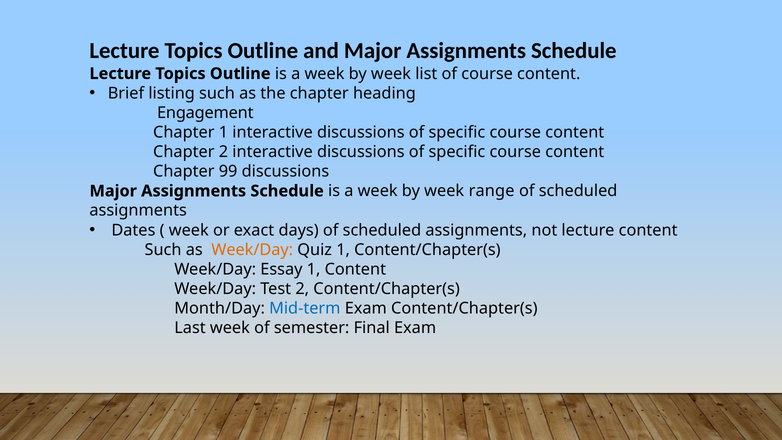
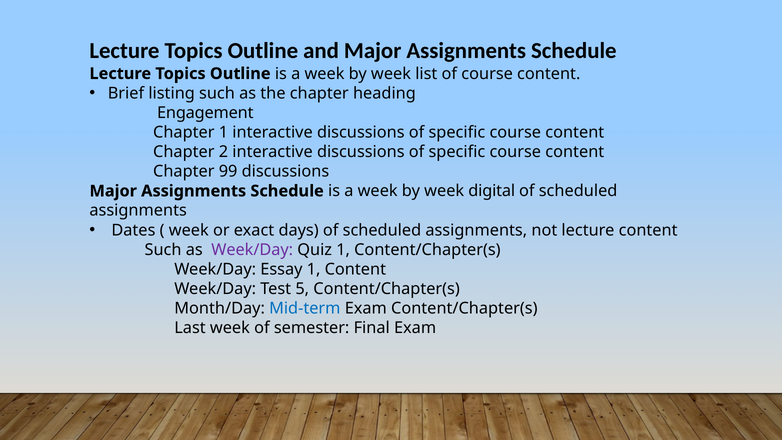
range: range -> digital
Week/Day at (252, 250) colour: orange -> purple
Test 2: 2 -> 5
